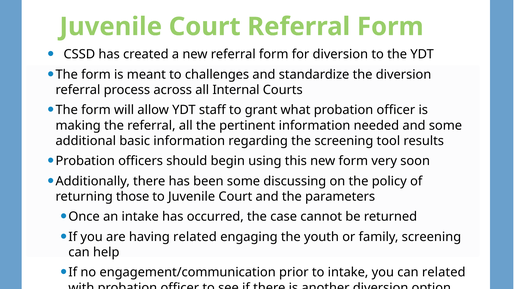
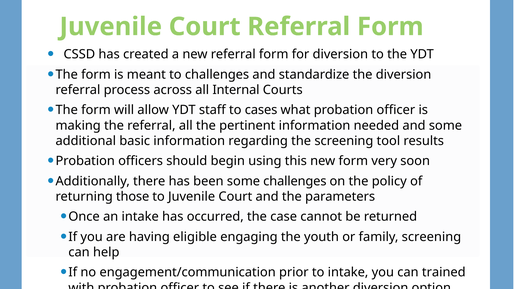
grant: grant -> cases
some discussing: discussing -> challenges
having related: related -> eligible
can related: related -> trained
